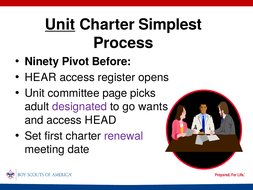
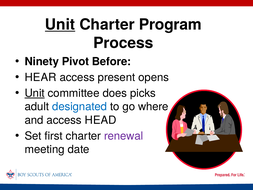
Simplest: Simplest -> Program
register: register -> present
Unit at (35, 93) underline: none -> present
page: page -> does
designated colour: purple -> blue
wants: wants -> where
